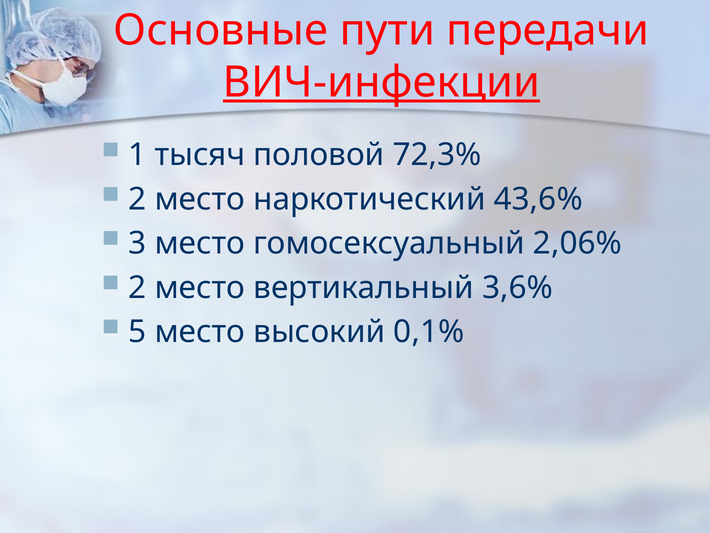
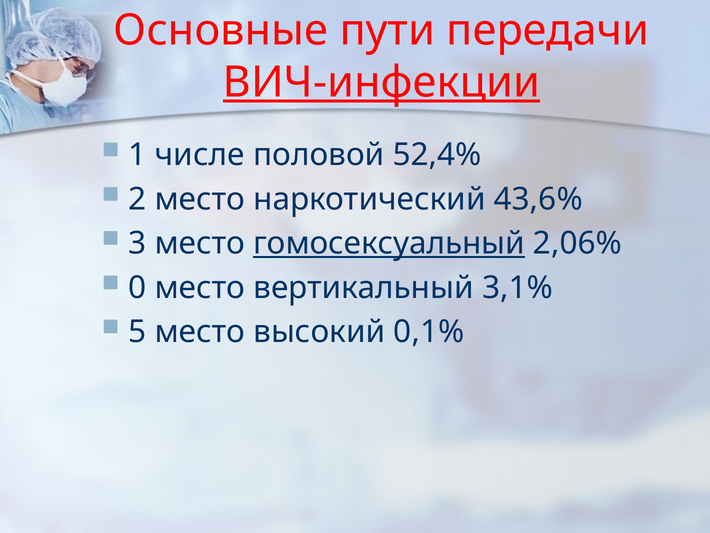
тысяч: тысяч -> числе
72,3%: 72,3% -> 52,4%
гомосексуальный underline: none -> present
2 at (137, 287): 2 -> 0
3,6%: 3,6% -> 3,1%
